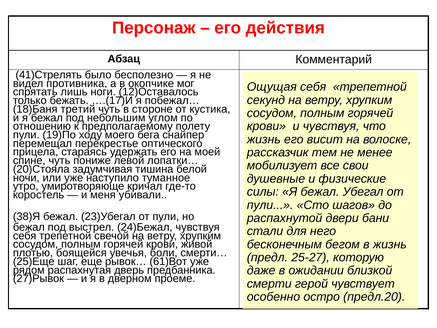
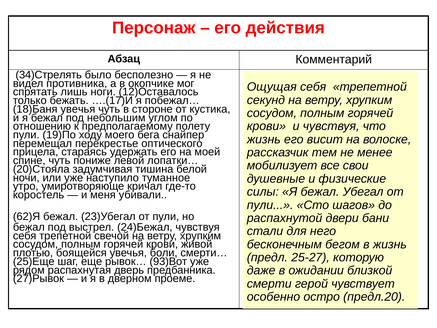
41)Стрелять: 41)Стрелять -> 34)Стрелять
третий at (78, 109): третий -> увечья
38)Я: 38)Я -> 62)Я
61)Вот: 61)Вот -> 93)Вот
